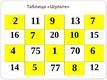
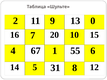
13 7: 7 -> 0
75: 75 -> 67
70: 70 -> 55
77: 77 -> 31
